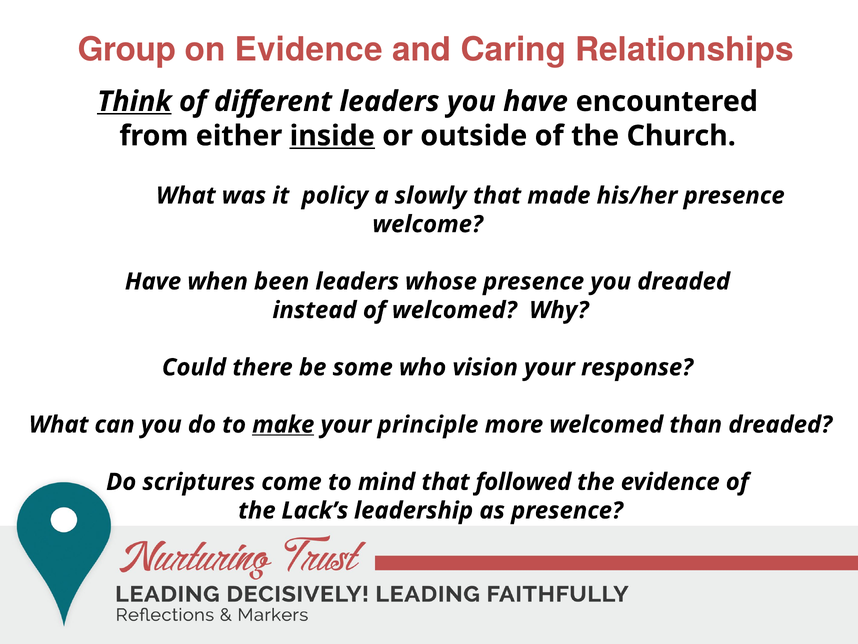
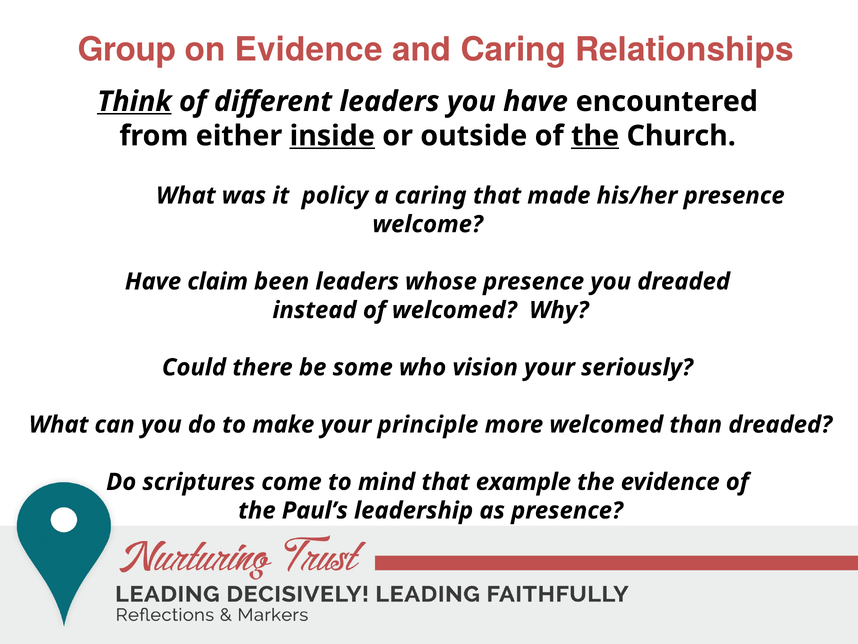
the at (595, 136) underline: none -> present
a slowly: slowly -> caring
when: when -> claim
response: response -> seriously
make underline: present -> none
followed: followed -> example
Lack’s: Lack’s -> Paul’s
